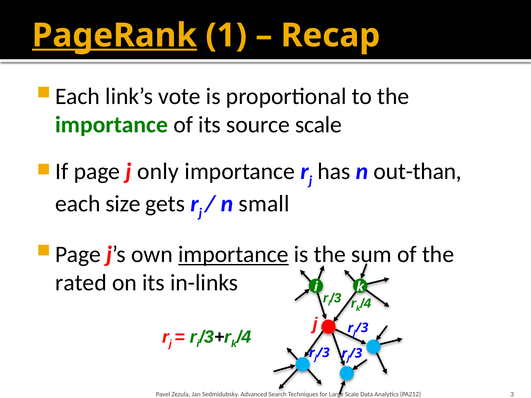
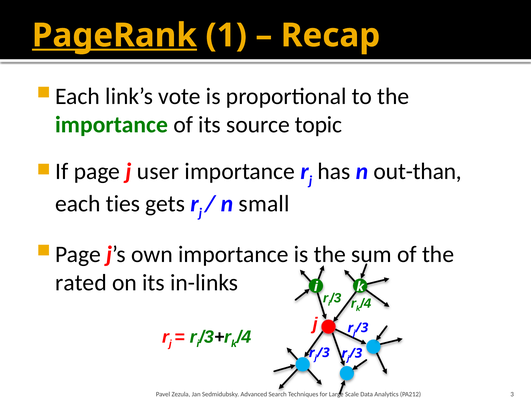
source scale: scale -> topic
only: only -> user
size: size -> ties
importance at (233, 255) underline: present -> none
